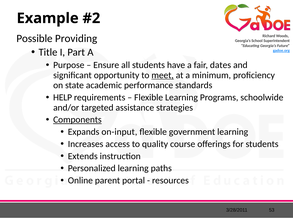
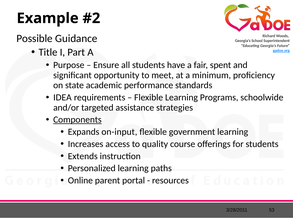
Providing: Providing -> Guidance
dates: dates -> spent
meet underline: present -> none
HELP: HELP -> IDEA
